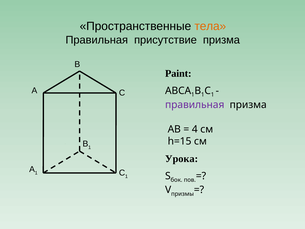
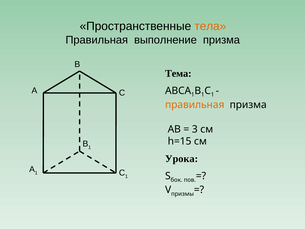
присутствие: присутствие -> выполнение
Paint: Paint -> Тема
правильная at (195, 105) colour: purple -> orange
4: 4 -> 3
